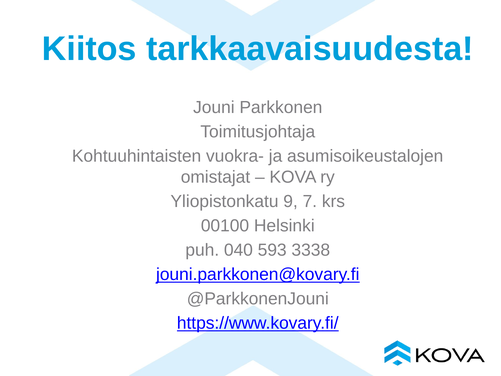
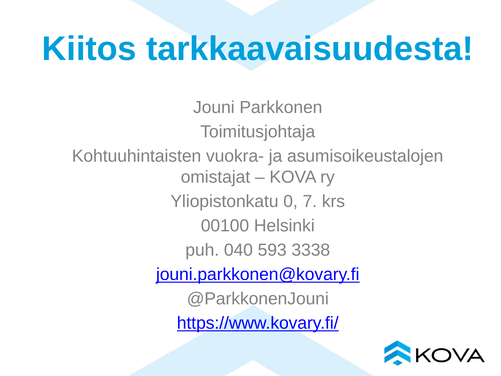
9: 9 -> 0
